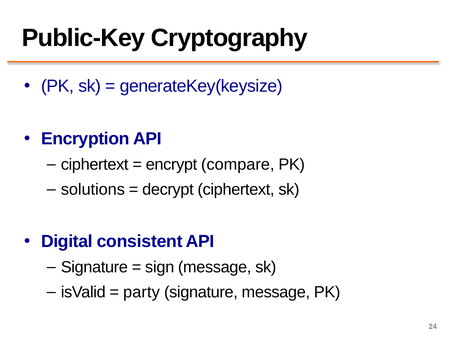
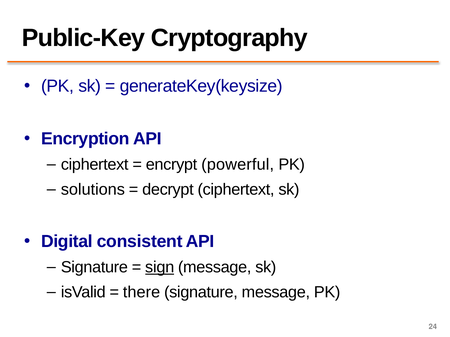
compare: compare -> powerful
sign underline: none -> present
party: party -> there
